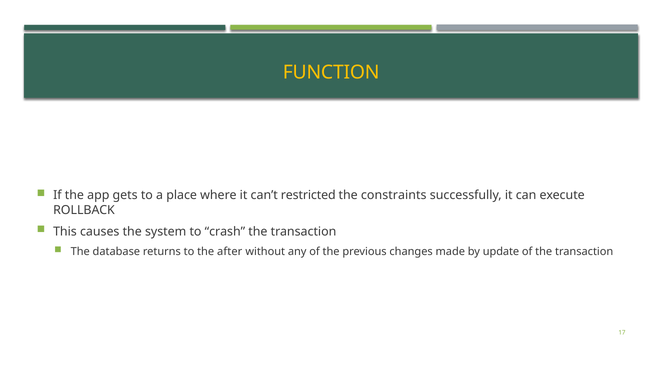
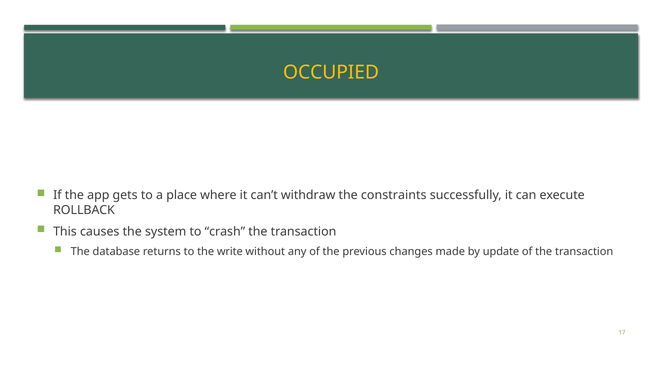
FUNCTION: FUNCTION -> OCCUPIED
restricted: restricted -> withdraw
after: after -> write
